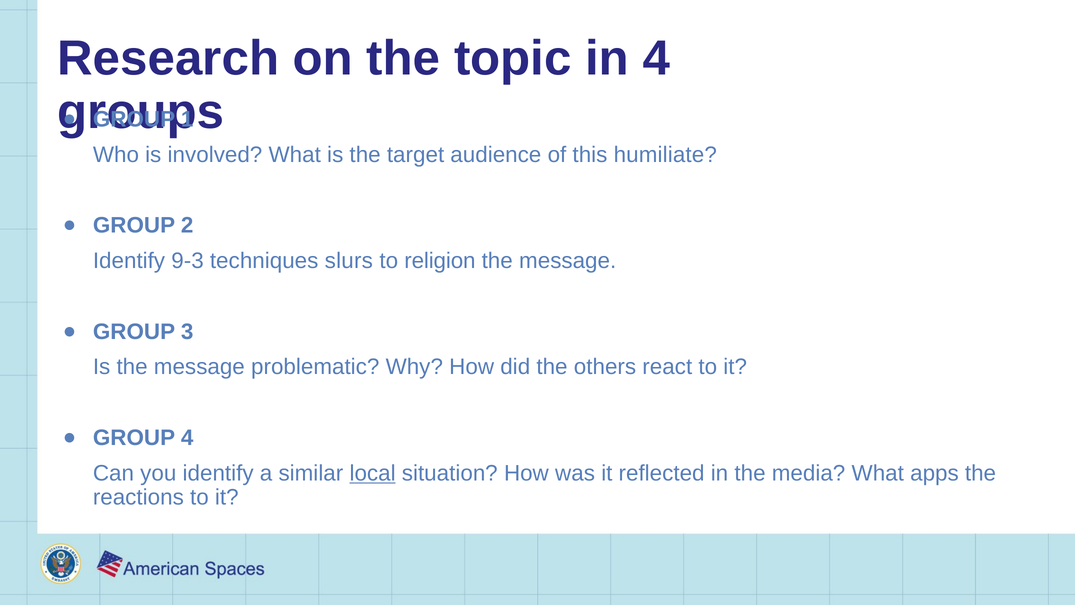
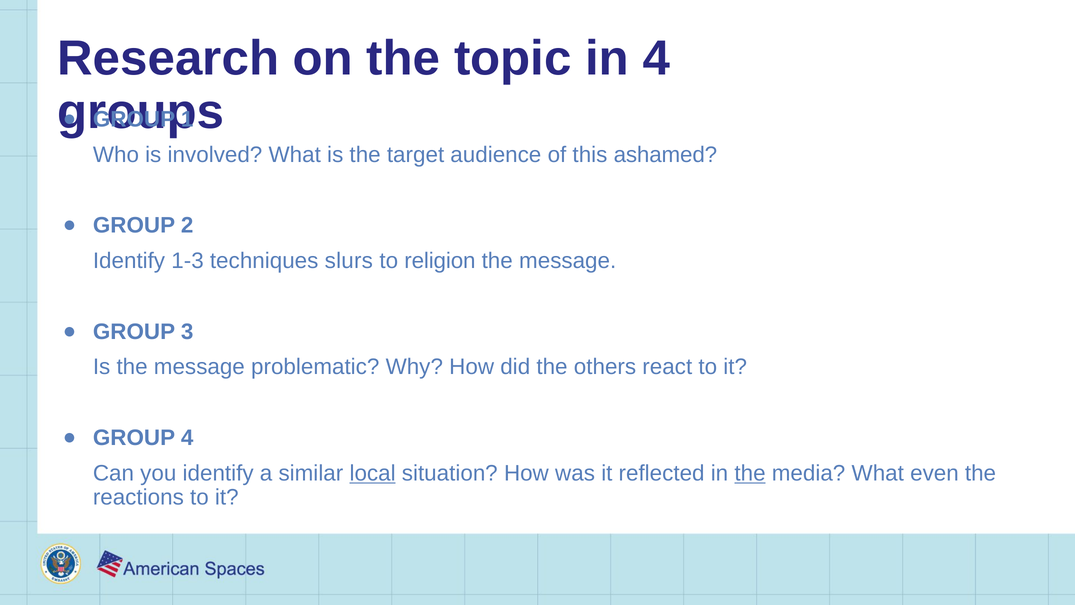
humiliate: humiliate -> ashamed
9-3: 9-3 -> 1-3
the at (750, 473) underline: none -> present
apps: apps -> even
